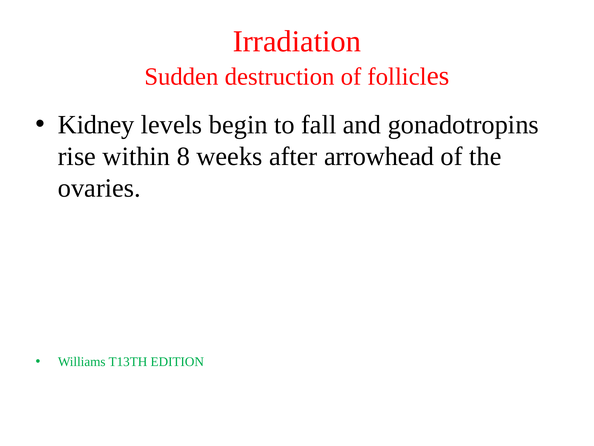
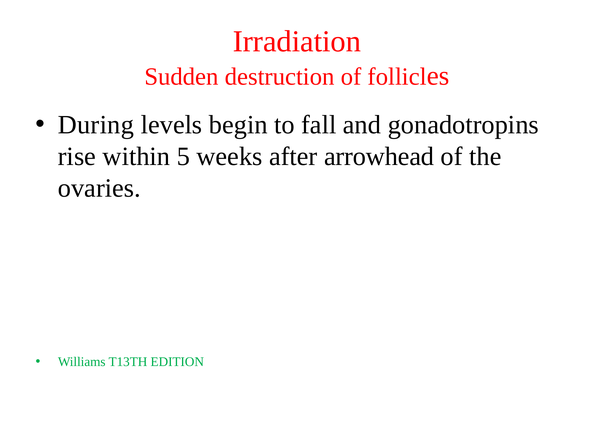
Kidney: Kidney -> During
8: 8 -> 5
